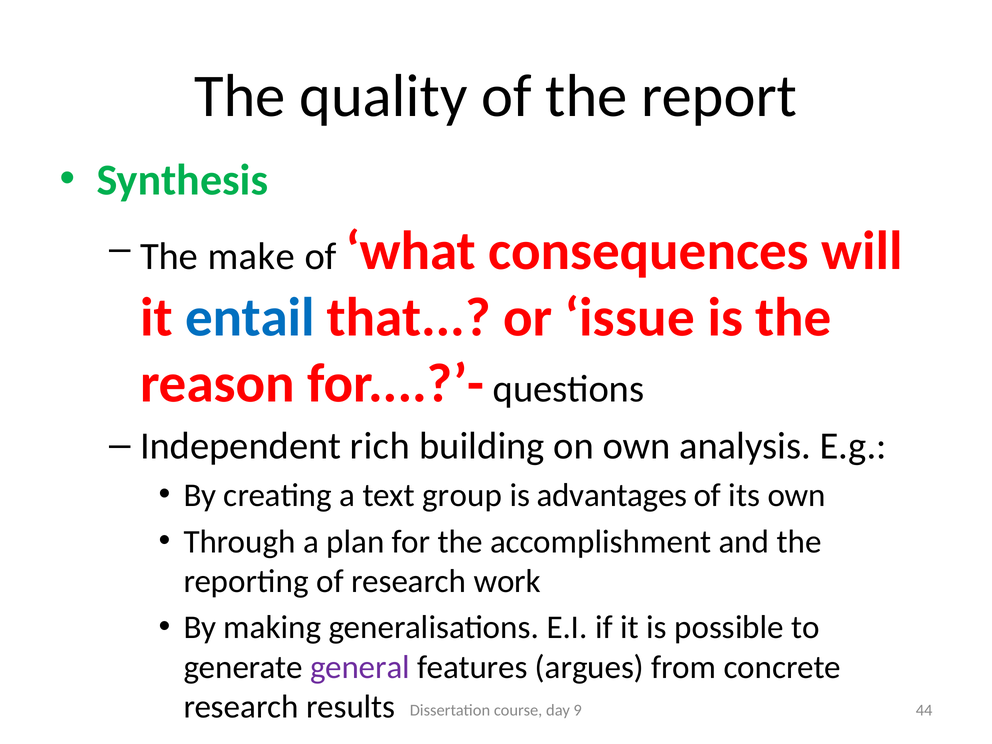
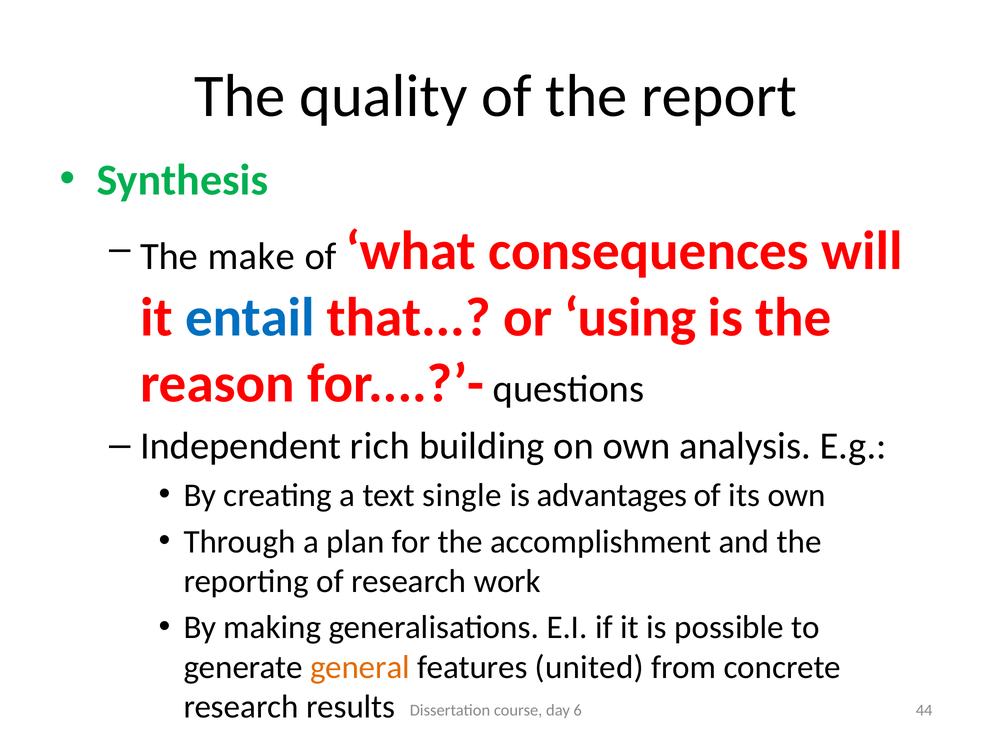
issue: issue -> using
group: group -> single
general colour: purple -> orange
argues: argues -> united
9: 9 -> 6
